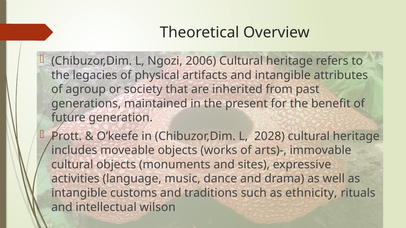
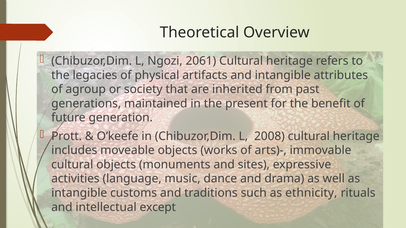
2006: 2006 -> 2061
2028: 2028 -> 2008
wilson: wilson -> except
